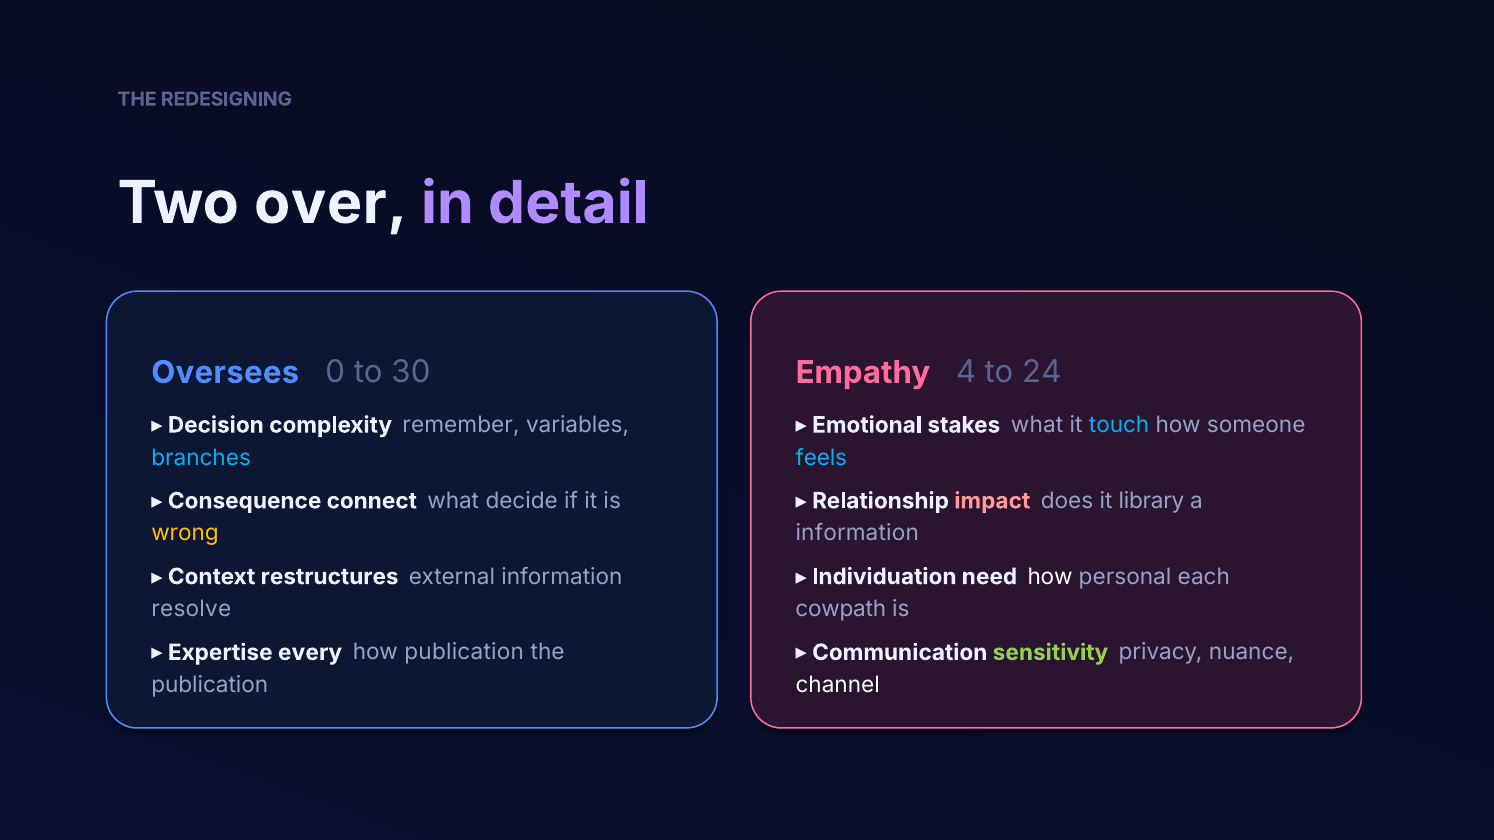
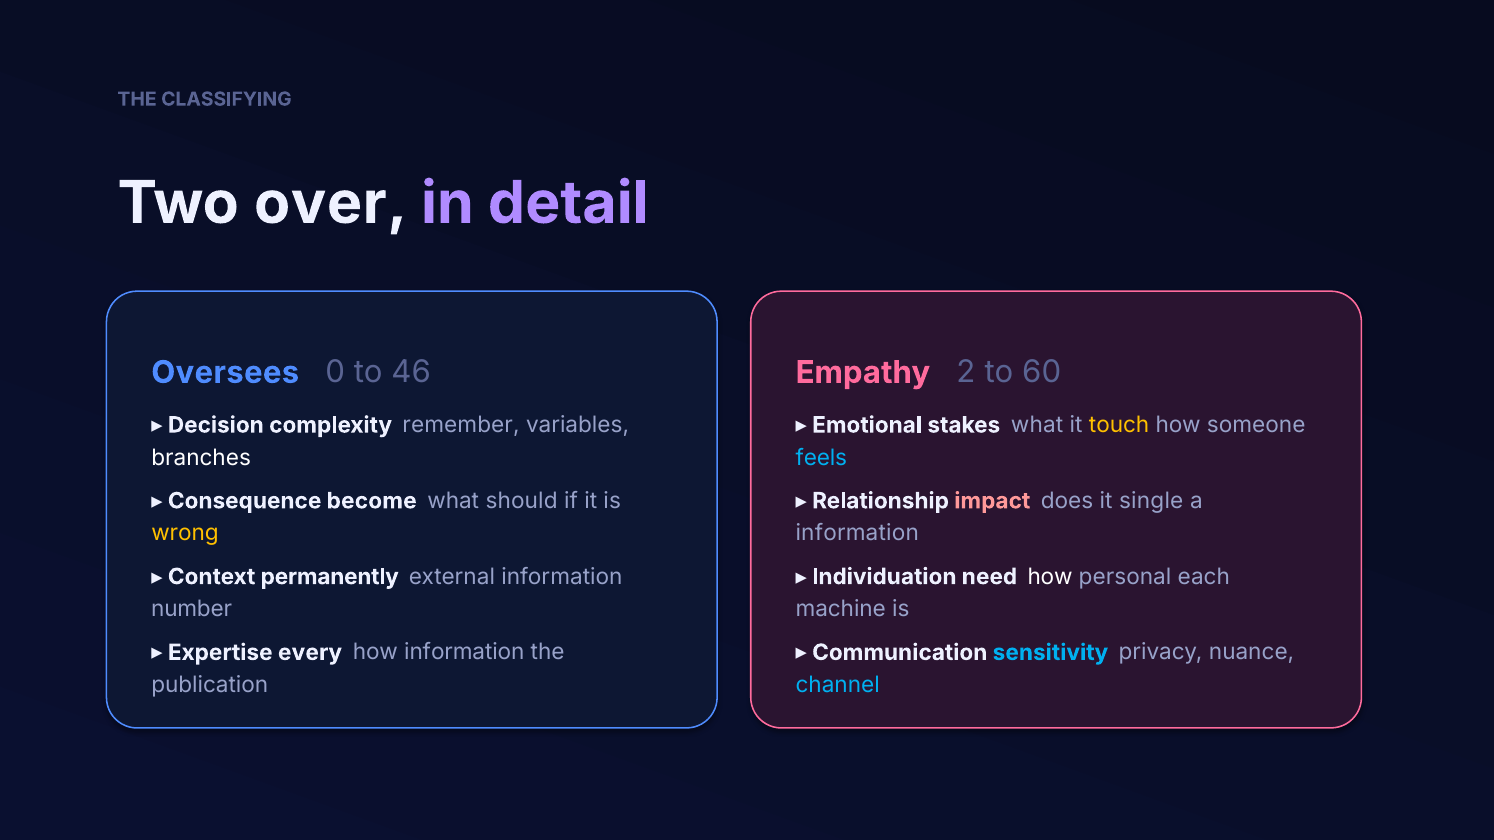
REDESIGNING: REDESIGNING -> CLASSIFYING
30: 30 -> 46
4: 4 -> 2
24: 24 -> 60
touch colour: light blue -> yellow
branches colour: light blue -> white
connect: connect -> become
decide: decide -> should
library: library -> single
restructures: restructures -> permanently
resolve: resolve -> number
cowpath: cowpath -> machine
how publication: publication -> information
sensitivity colour: light green -> light blue
channel colour: white -> light blue
